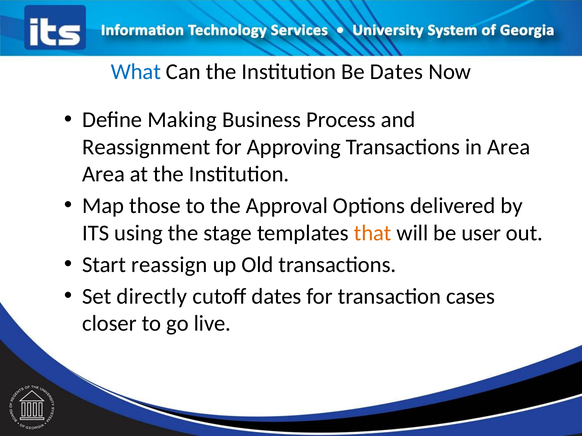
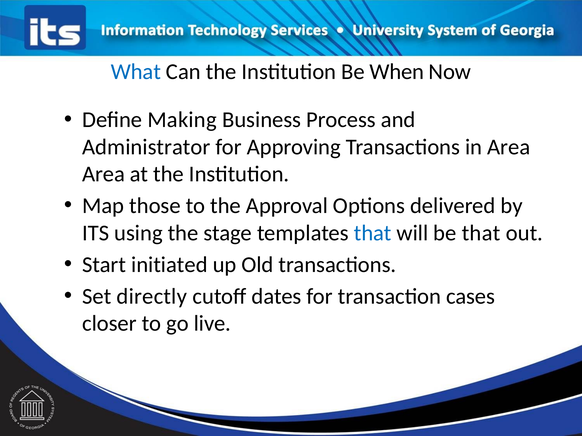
Be Dates: Dates -> When
Reassignment: Reassignment -> Administrator
that at (373, 233) colour: orange -> blue
be user: user -> that
reassign: reassign -> initiated
